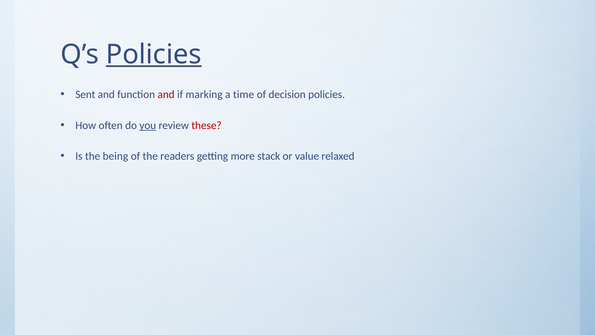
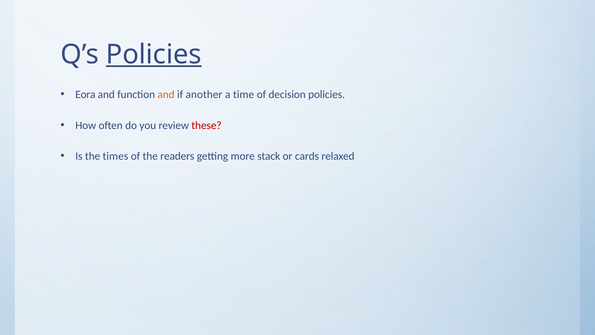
Sent: Sent -> Eora
and at (166, 94) colour: red -> orange
marking: marking -> another
you underline: present -> none
being: being -> times
value: value -> cards
